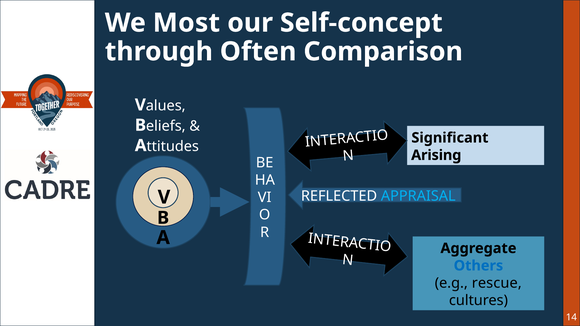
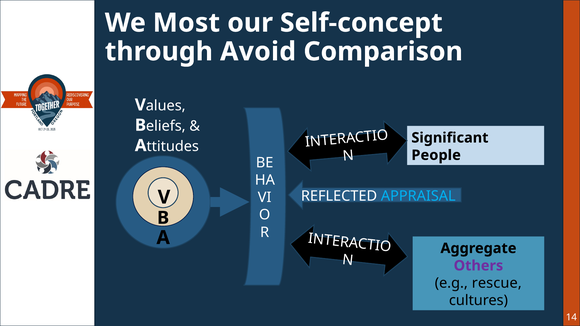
Often: Often -> Avoid
Arising: Arising -> People
Others colour: blue -> purple
